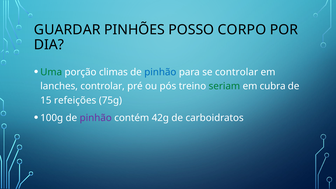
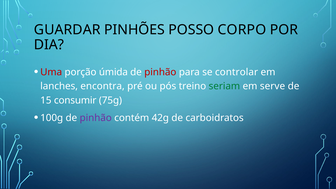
Uma colour: green -> red
climas: climas -> úmida
pinhão at (160, 72) colour: blue -> red
lanches controlar: controlar -> encontra
cubra: cubra -> serve
refeições: refeições -> consumir
